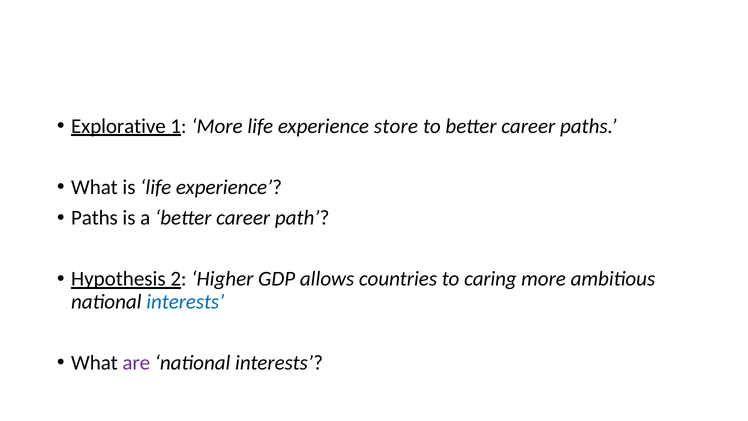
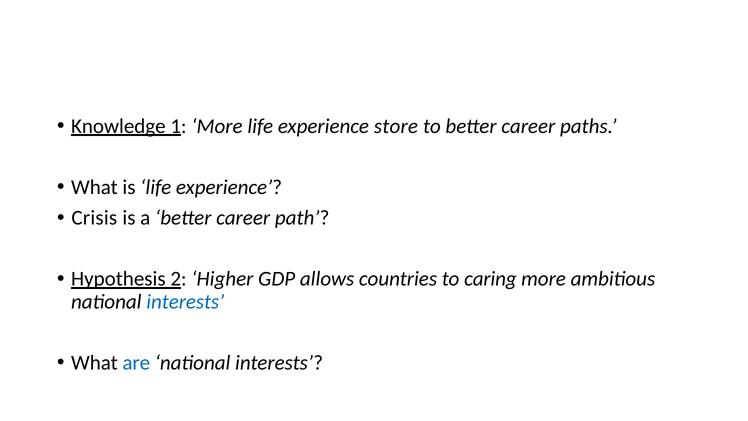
Explorative: Explorative -> Knowledge
Paths at (94, 218): Paths -> Crisis
are colour: purple -> blue
